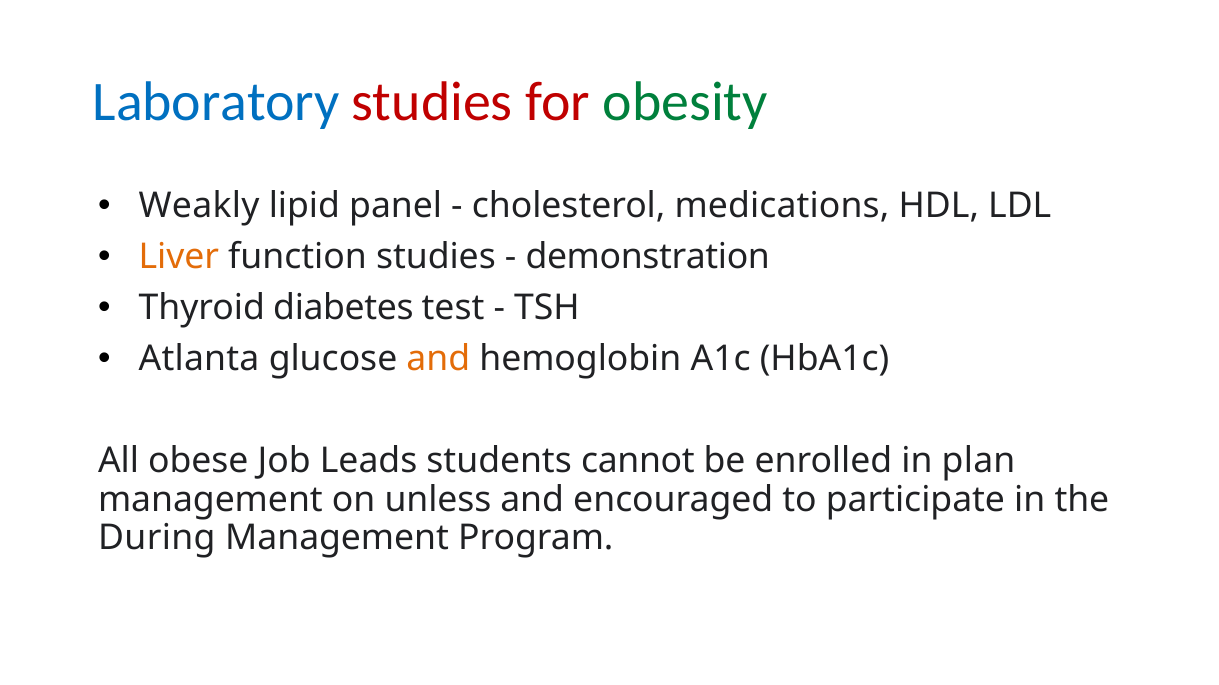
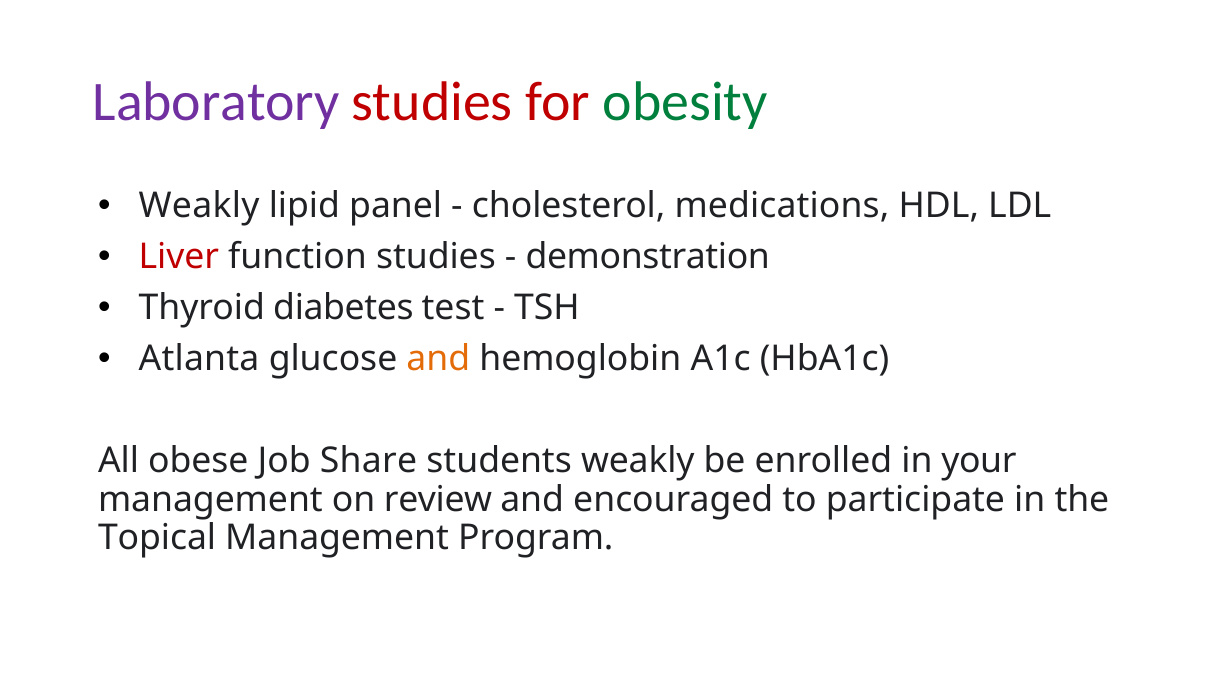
Laboratory colour: blue -> purple
Liver colour: orange -> red
Leads: Leads -> Share
students cannot: cannot -> weakly
plan: plan -> your
unless: unless -> review
During: During -> Topical
